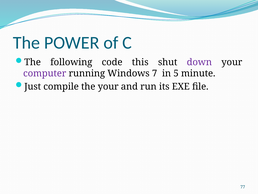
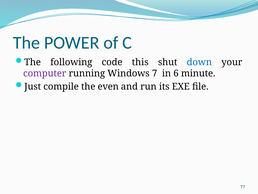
down colour: purple -> blue
5: 5 -> 6
the your: your -> even
